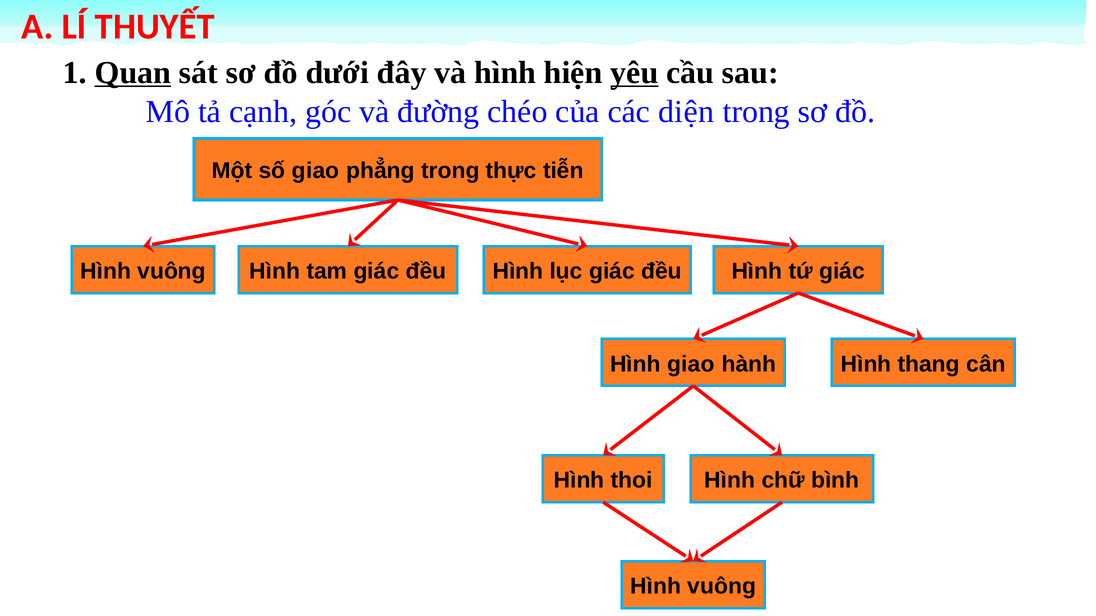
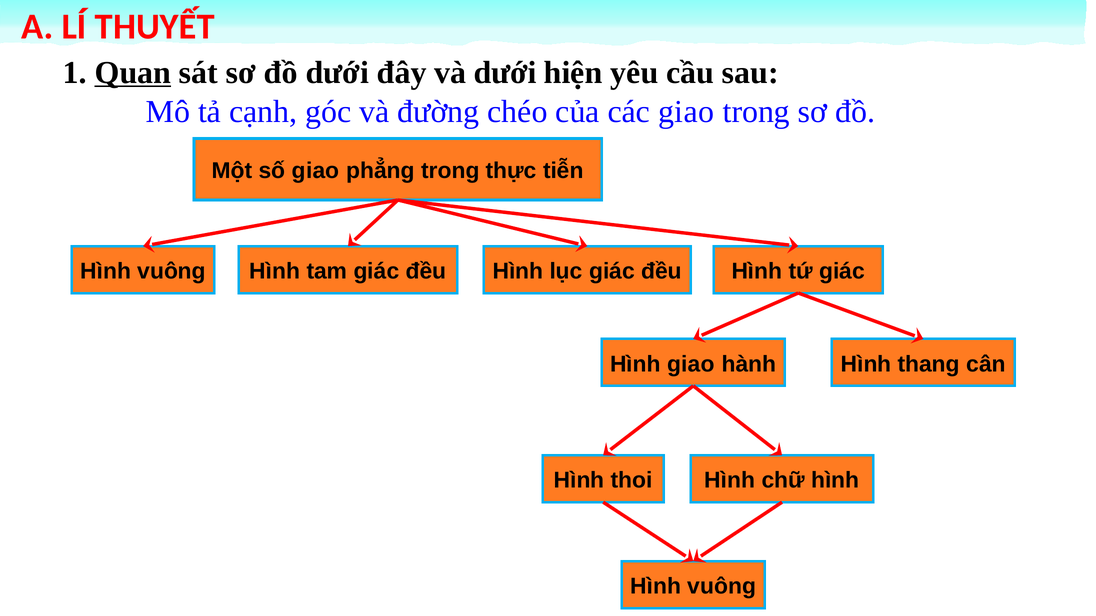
và hình: hình -> dưới
yêu underline: present -> none
các diện: diện -> giao
chữ bình: bình -> hình
